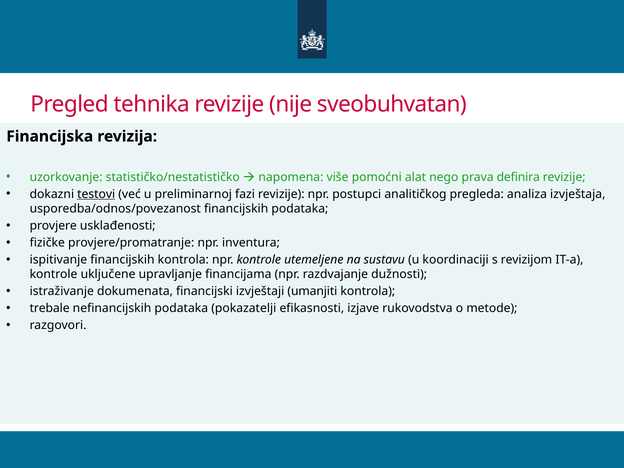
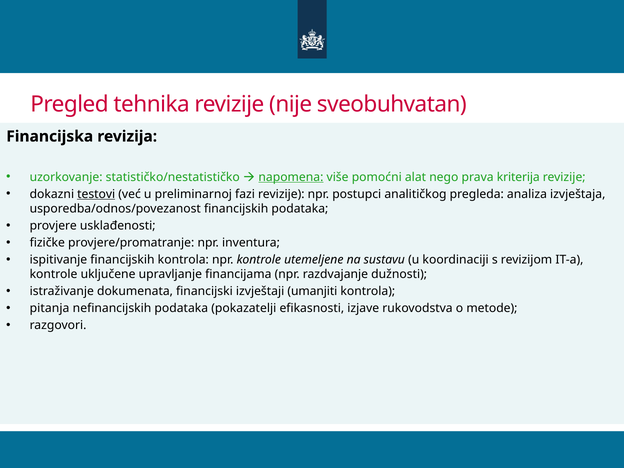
napomena underline: none -> present
definira: definira -> kriterija
trebale: trebale -> pitanja
